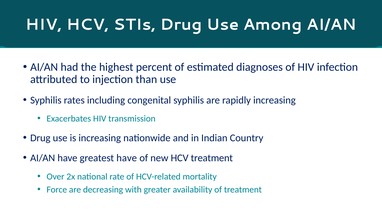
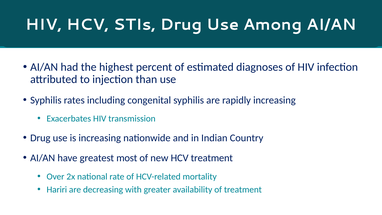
greatest have: have -> most
Force: Force -> Hariri
